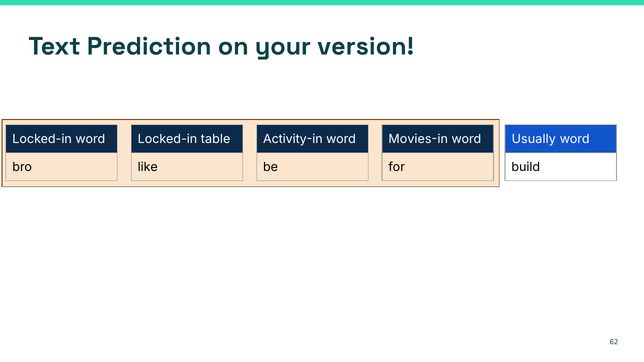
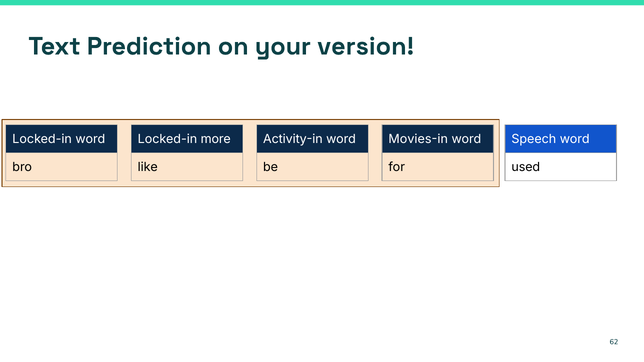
table: table -> more
Usually: Usually -> Speech
build: build -> used
